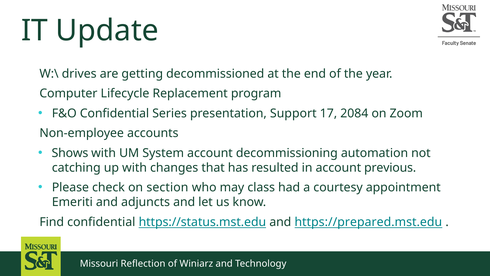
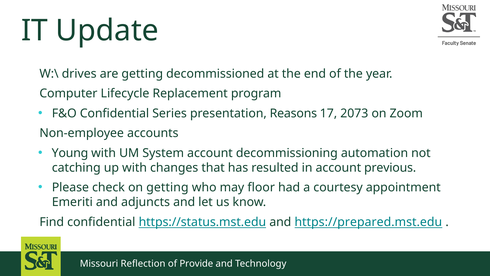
Support: Support -> Reasons
2084: 2084 -> 2073
Shows: Shows -> Young
on section: section -> getting
class: class -> floor
Winiarz: Winiarz -> Provide
